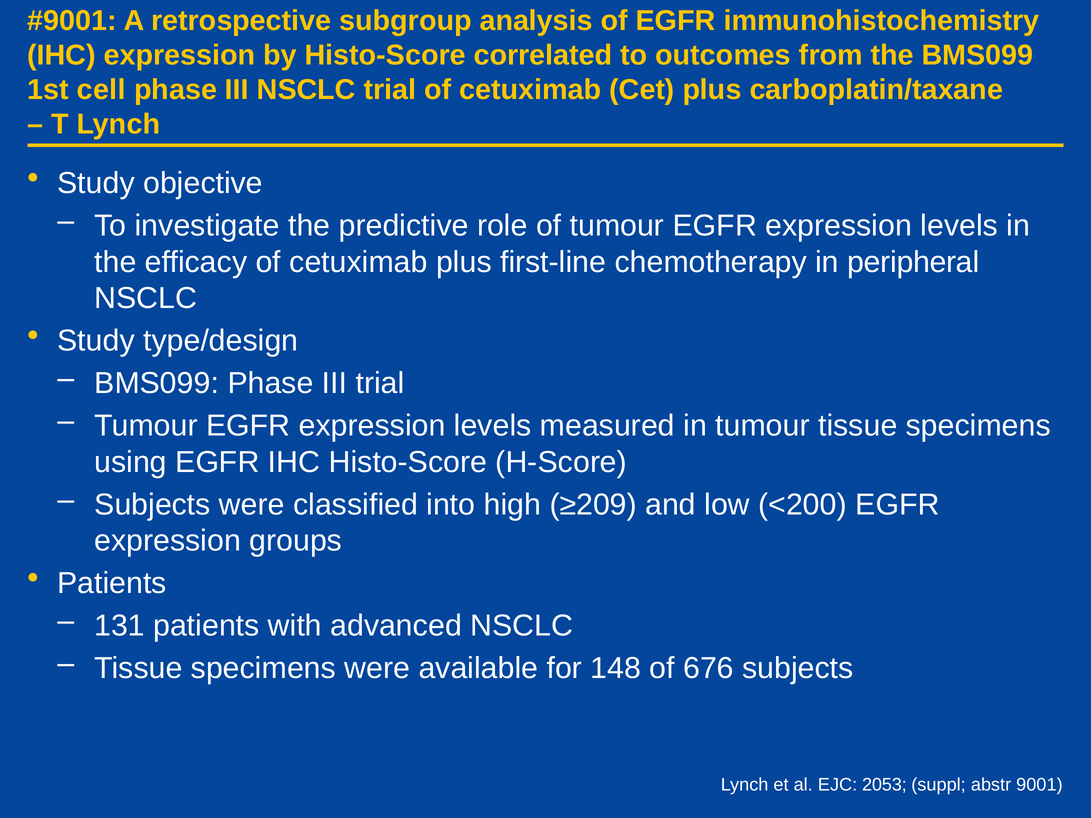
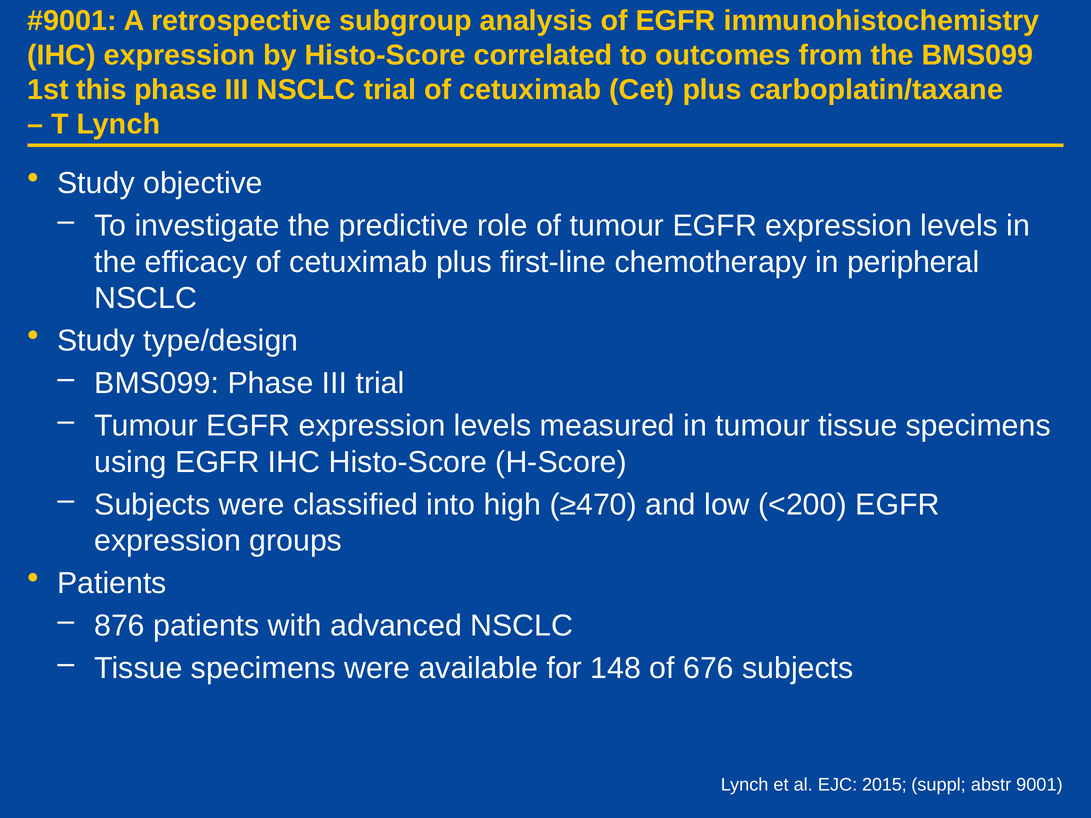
cell: cell -> this
≥209: ≥209 -> ≥470
131: 131 -> 876
2053: 2053 -> 2015
